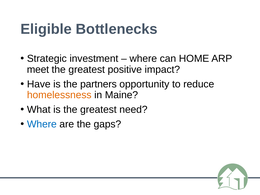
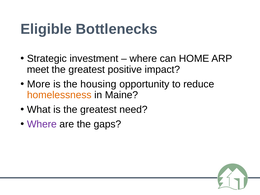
Have: Have -> More
partners: partners -> housing
Where at (42, 124) colour: blue -> purple
